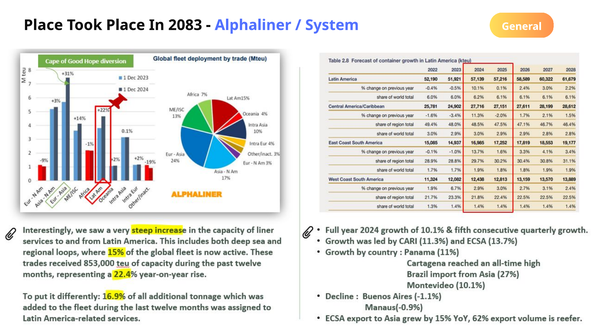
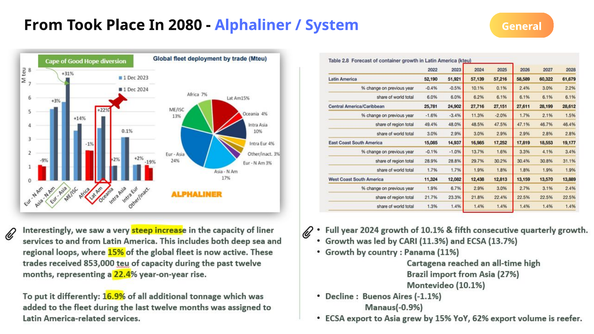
Place at (43, 25): Place -> From
2083: 2083 -> 2080
